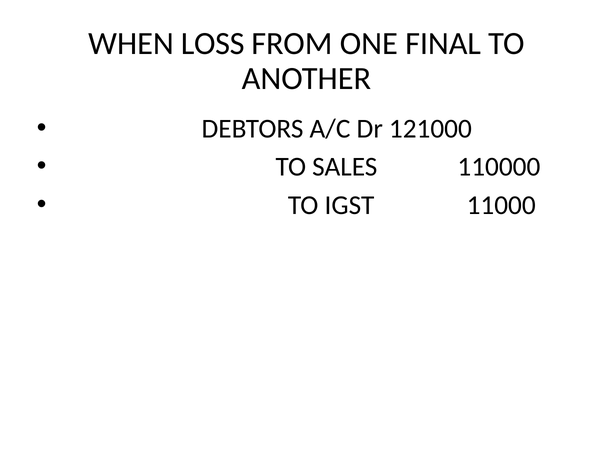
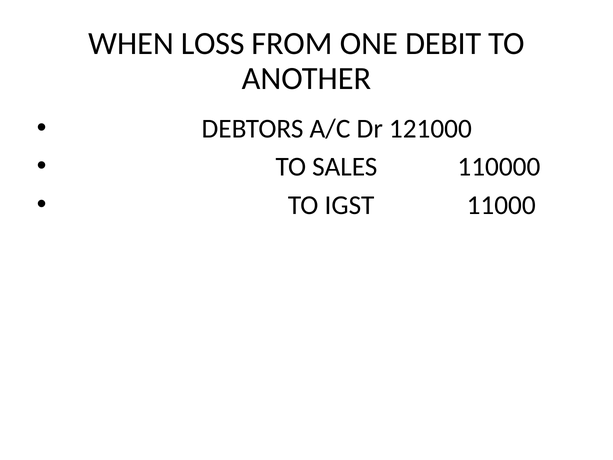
FINAL: FINAL -> DEBIT
